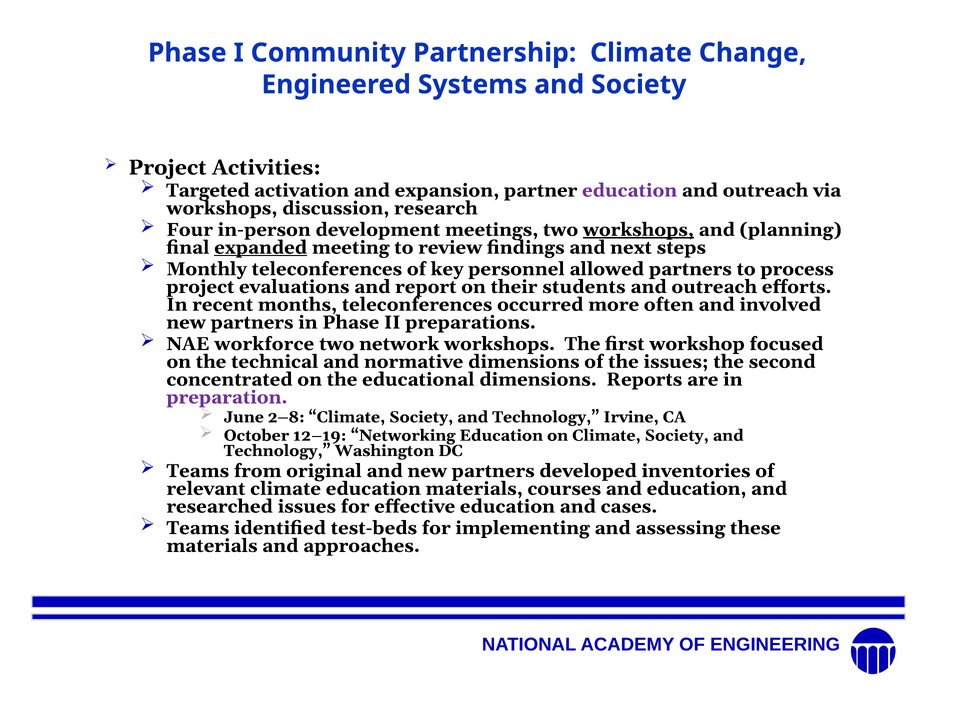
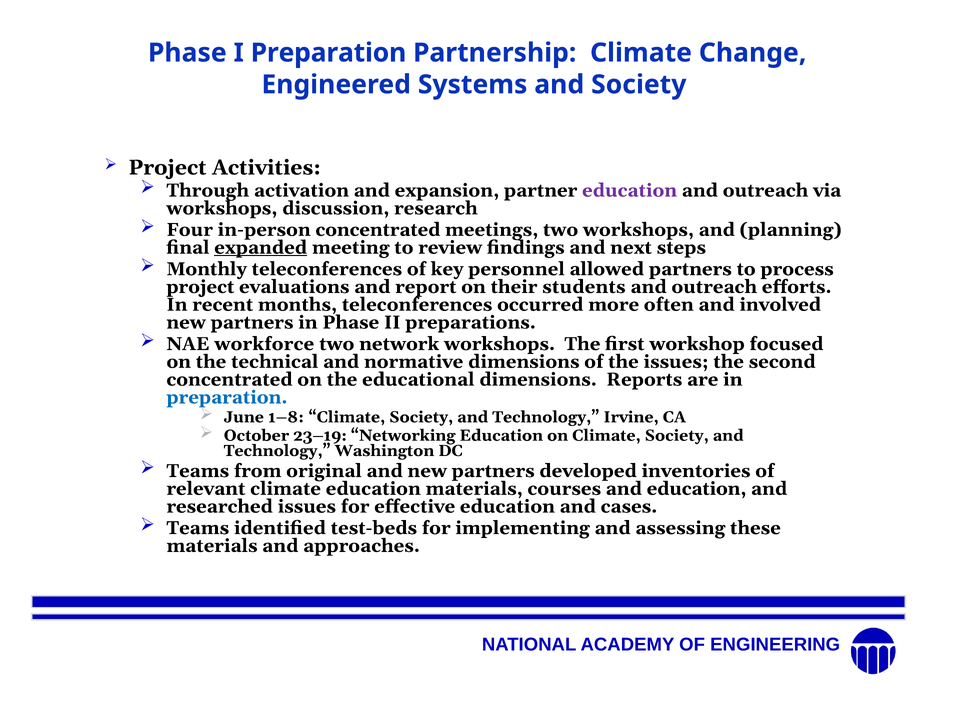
I Community: Community -> Preparation
Targeted: Targeted -> Through
in-person development: development -> concentrated
workshops at (638, 230) underline: present -> none
preparation at (227, 397) colour: purple -> blue
2–8: 2–8 -> 1–8
12–19: 12–19 -> 23–19
